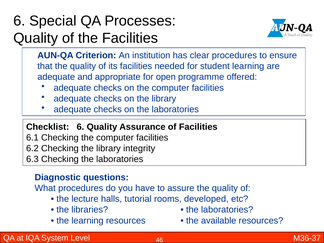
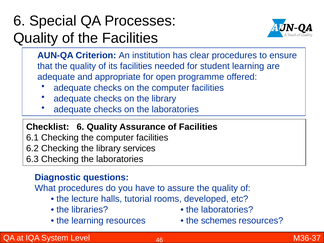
integrity: integrity -> services
available: available -> schemes
